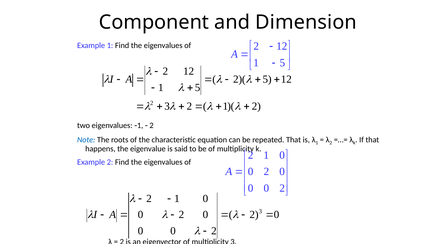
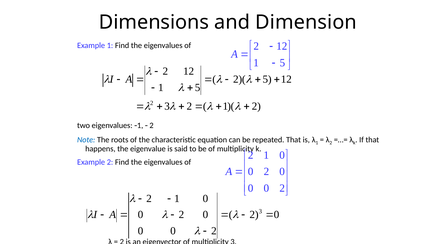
Component: Component -> Dimensions
